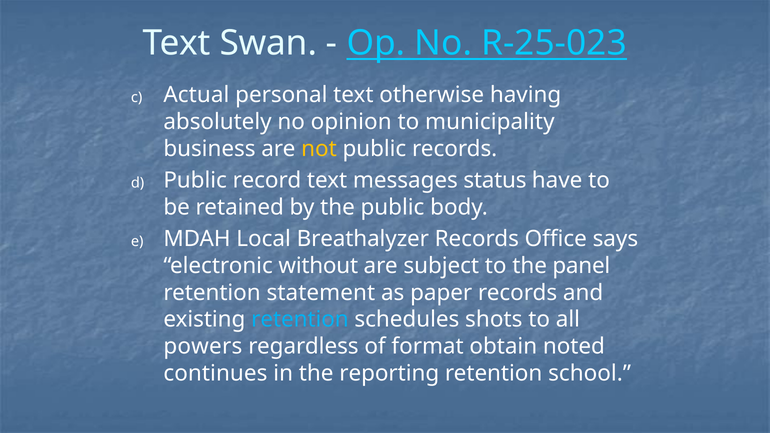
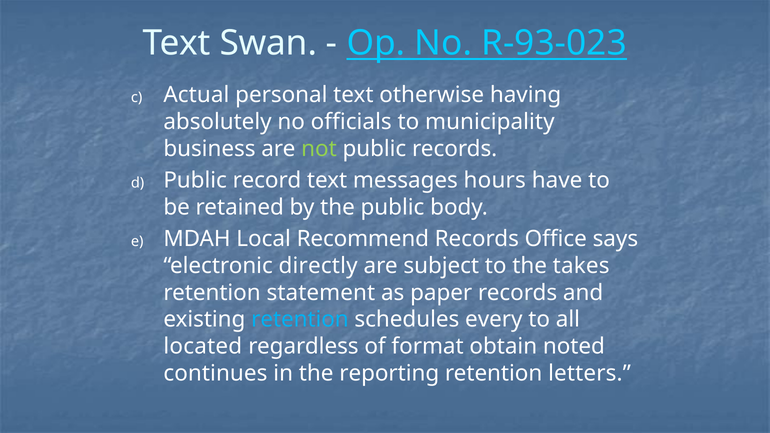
R-25-023: R-25-023 -> R-93-023
opinion: opinion -> officials
not colour: yellow -> light green
status: status -> hours
Breathalyzer: Breathalyzer -> Recommend
without: without -> directly
panel: panel -> takes
shots: shots -> every
powers: powers -> located
school: school -> letters
